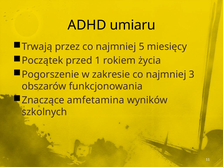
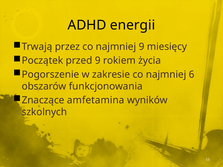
umiaru: umiaru -> energii
najmniej 5: 5 -> 9
przed 1: 1 -> 9
3: 3 -> 6
